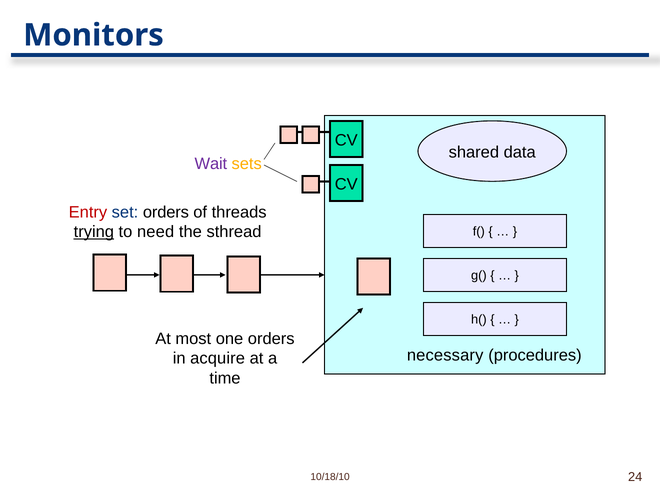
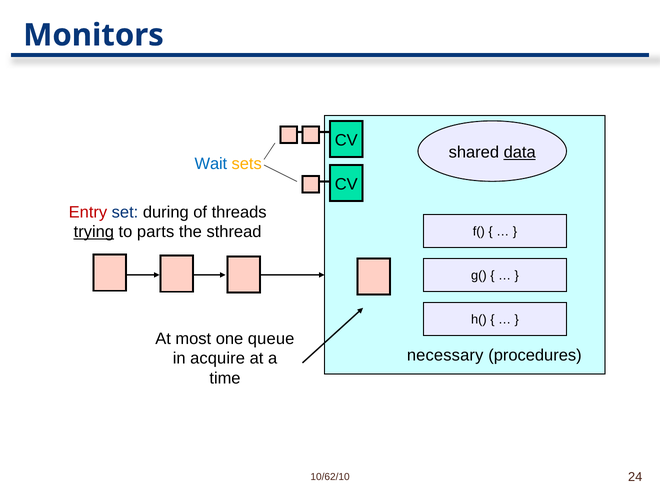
data underline: none -> present
Wait colour: purple -> blue
set orders: orders -> during
need: need -> parts
one orders: orders -> queue
10/18/10: 10/18/10 -> 10/62/10
